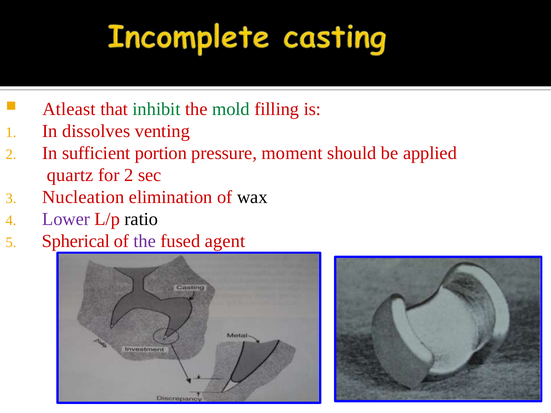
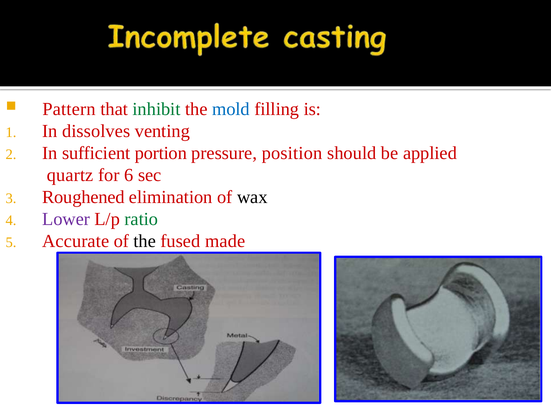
Atleast: Atleast -> Pattern
mold colour: green -> blue
moment: moment -> position
for 2: 2 -> 6
Nucleation: Nucleation -> Roughened
ratio colour: black -> green
Spherical: Spherical -> Accurate
the at (145, 241) colour: purple -> black
agent: agent -> made
